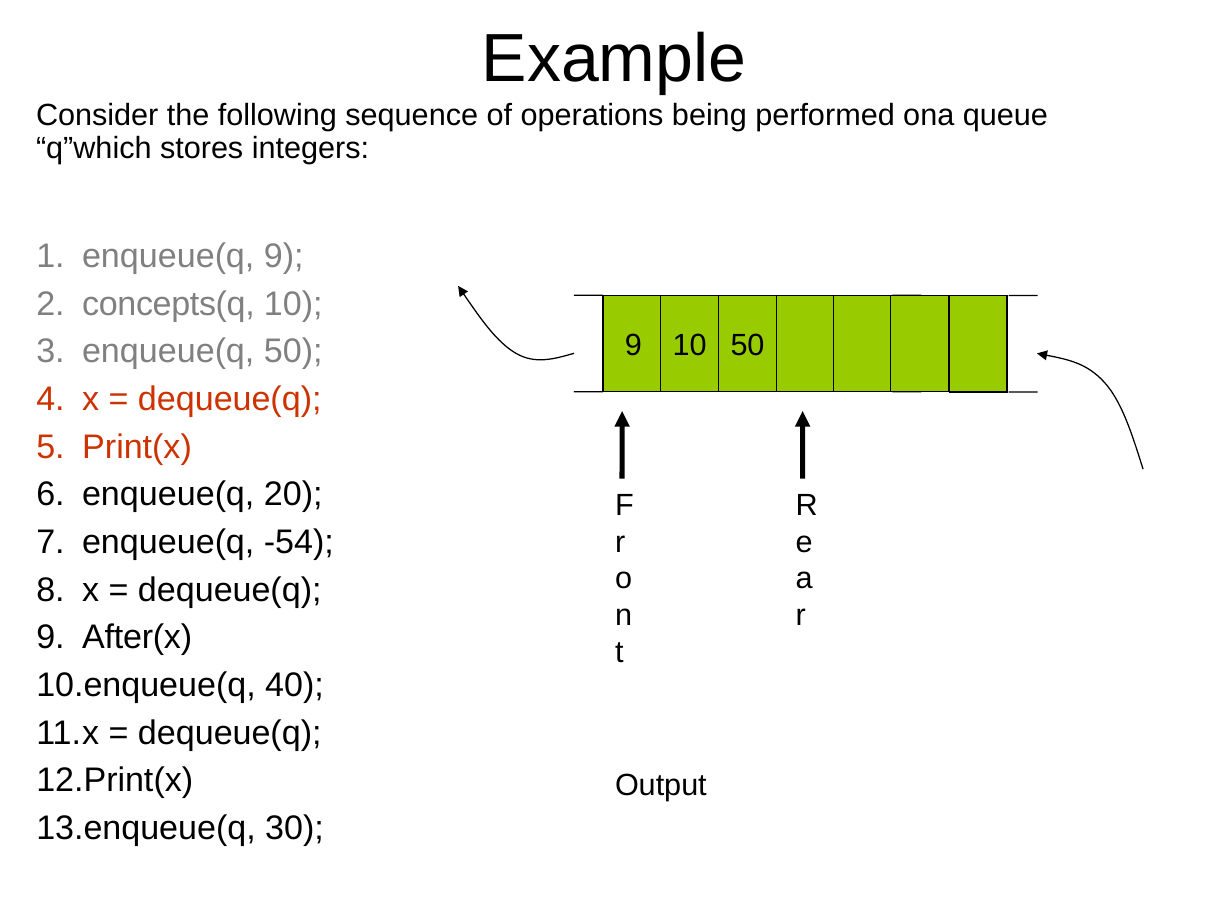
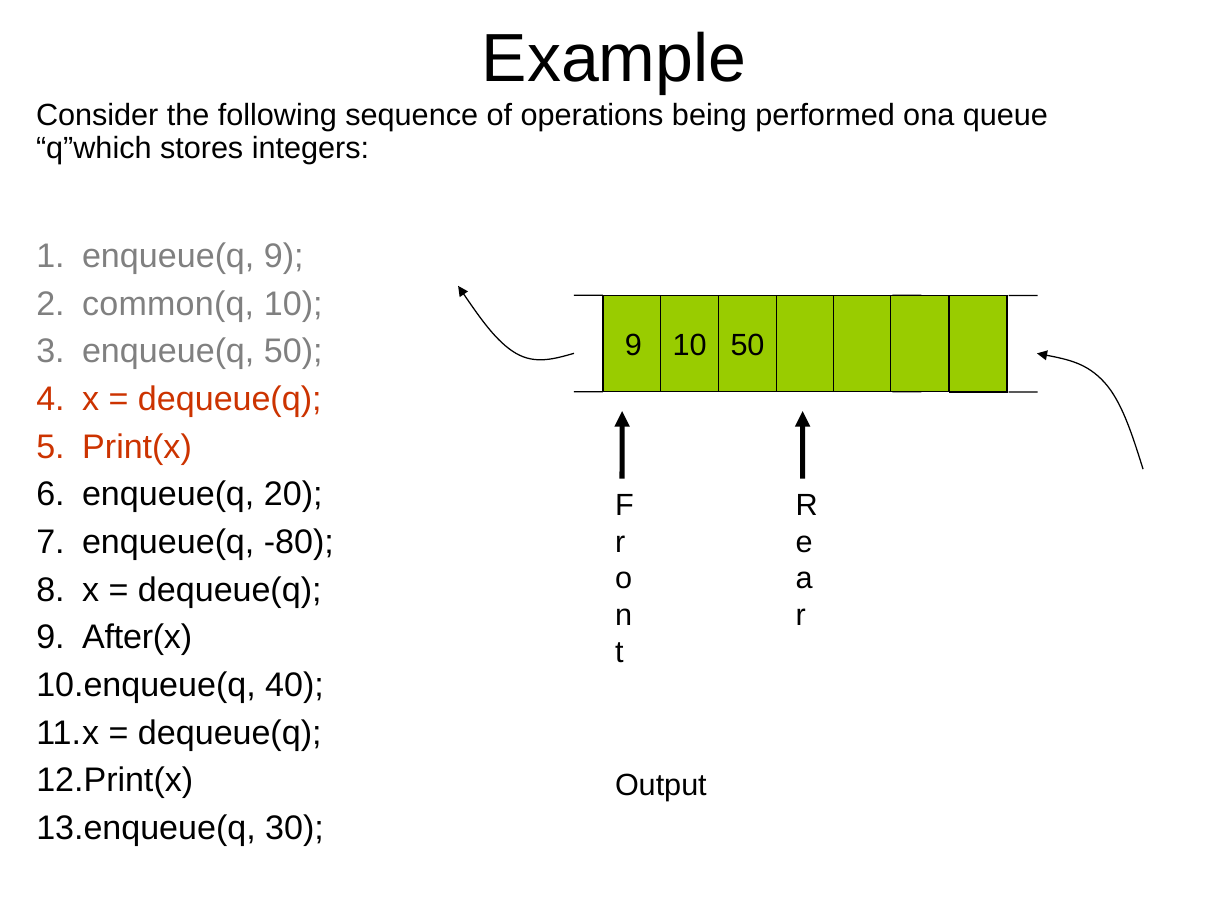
concepts(q: concepts(q -> common(q
-54: -54 -> -80
